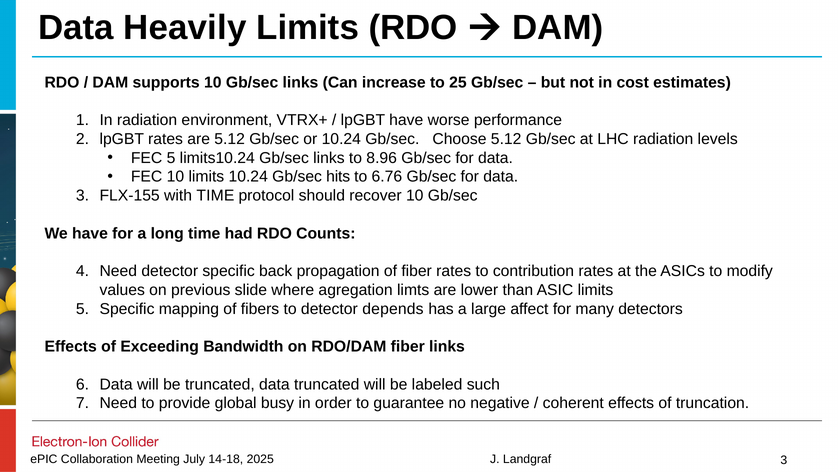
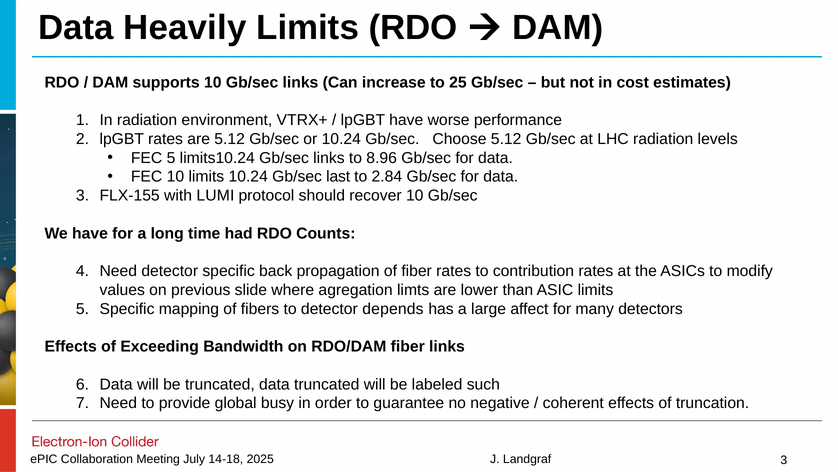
hits: hits -> last
6.76: 6.76 -> 2.84
with TIME: TIME -> LUMI
